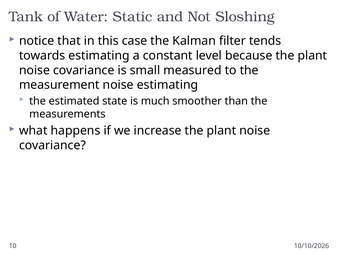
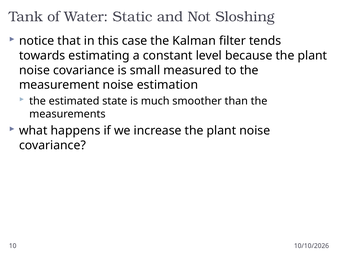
noise estimating: estimating -> estimation
